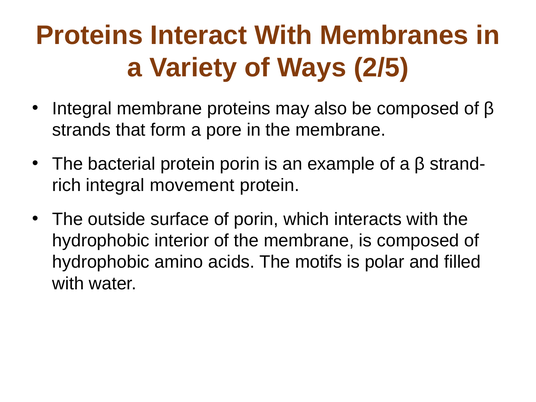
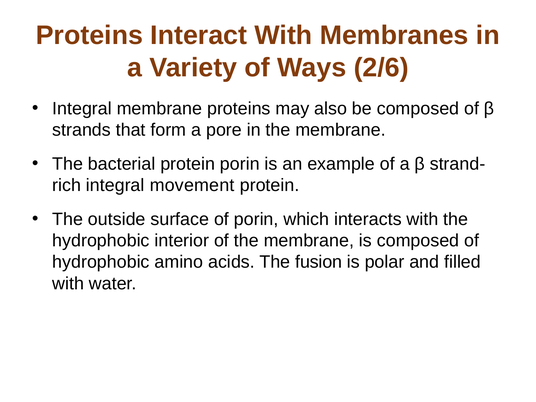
2/5: 2/5 -> 2/6
motifs: motifs -> fusion
